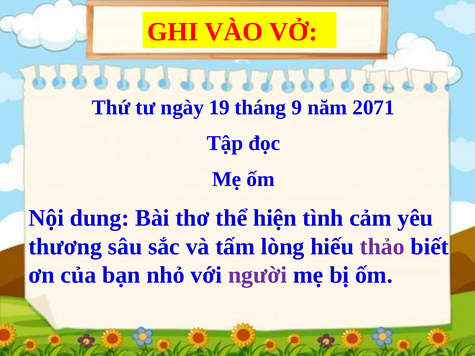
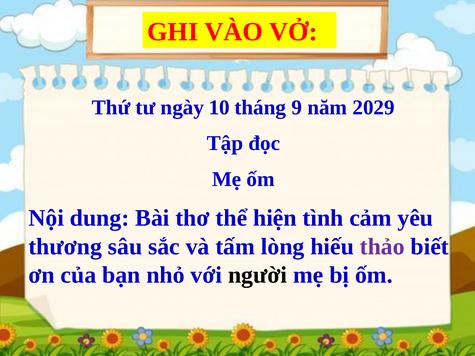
19: 19 -> 10
2071: 2071 -> 2029
người colour: purple -> black
